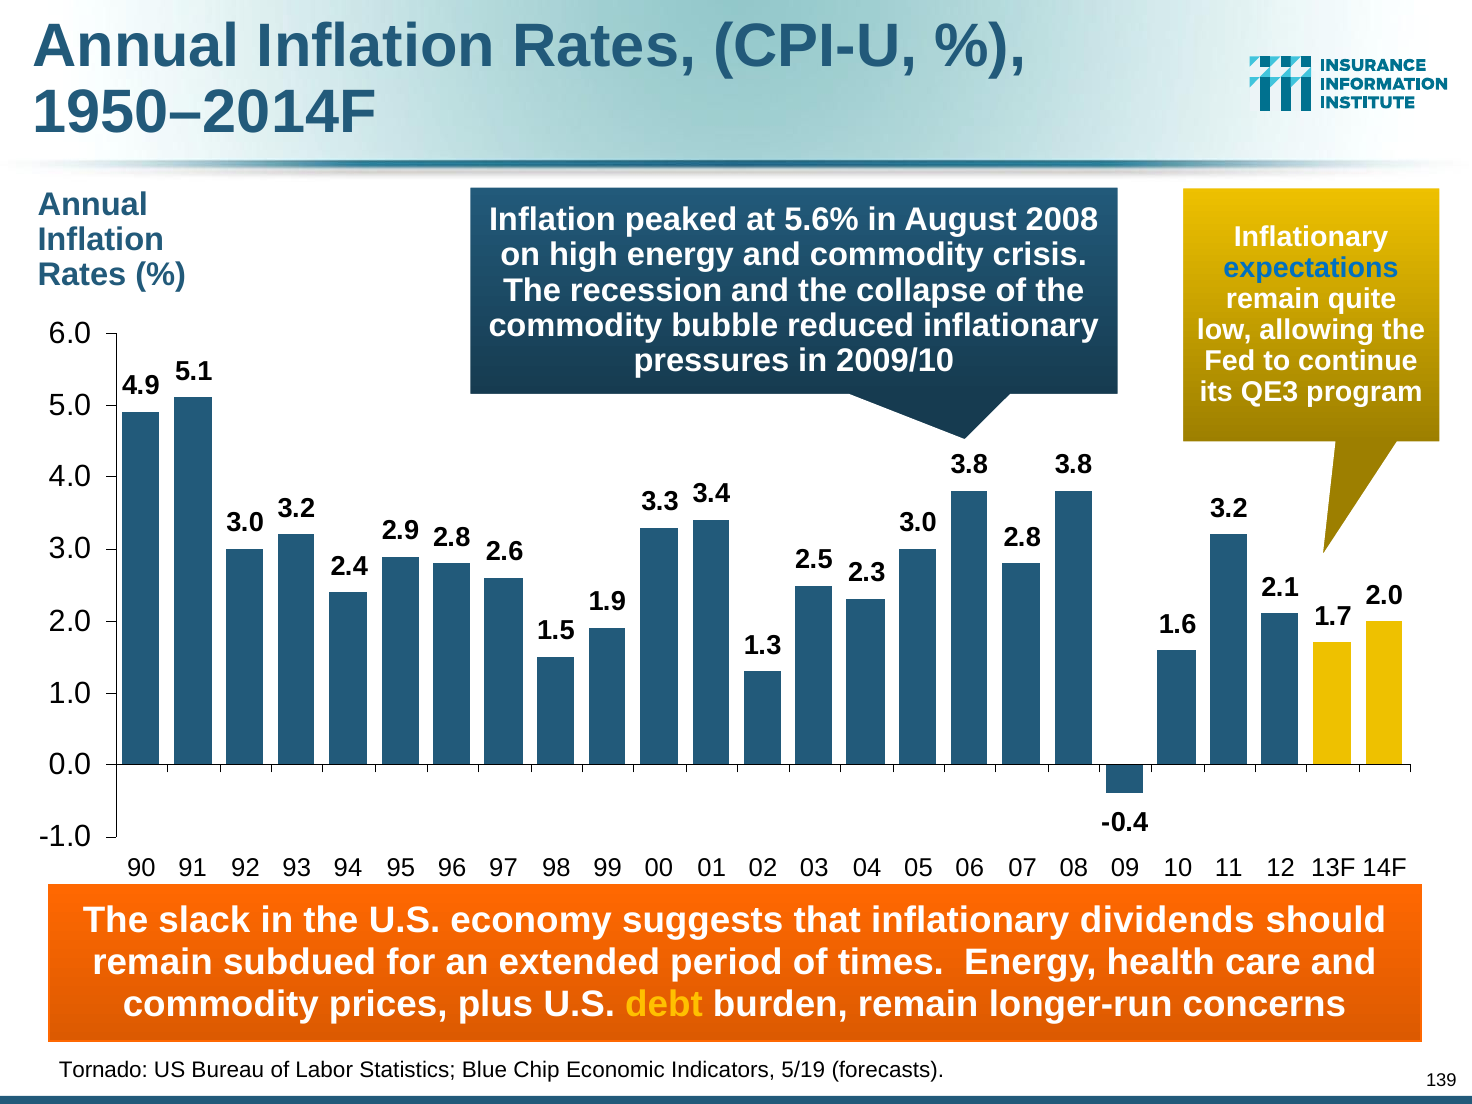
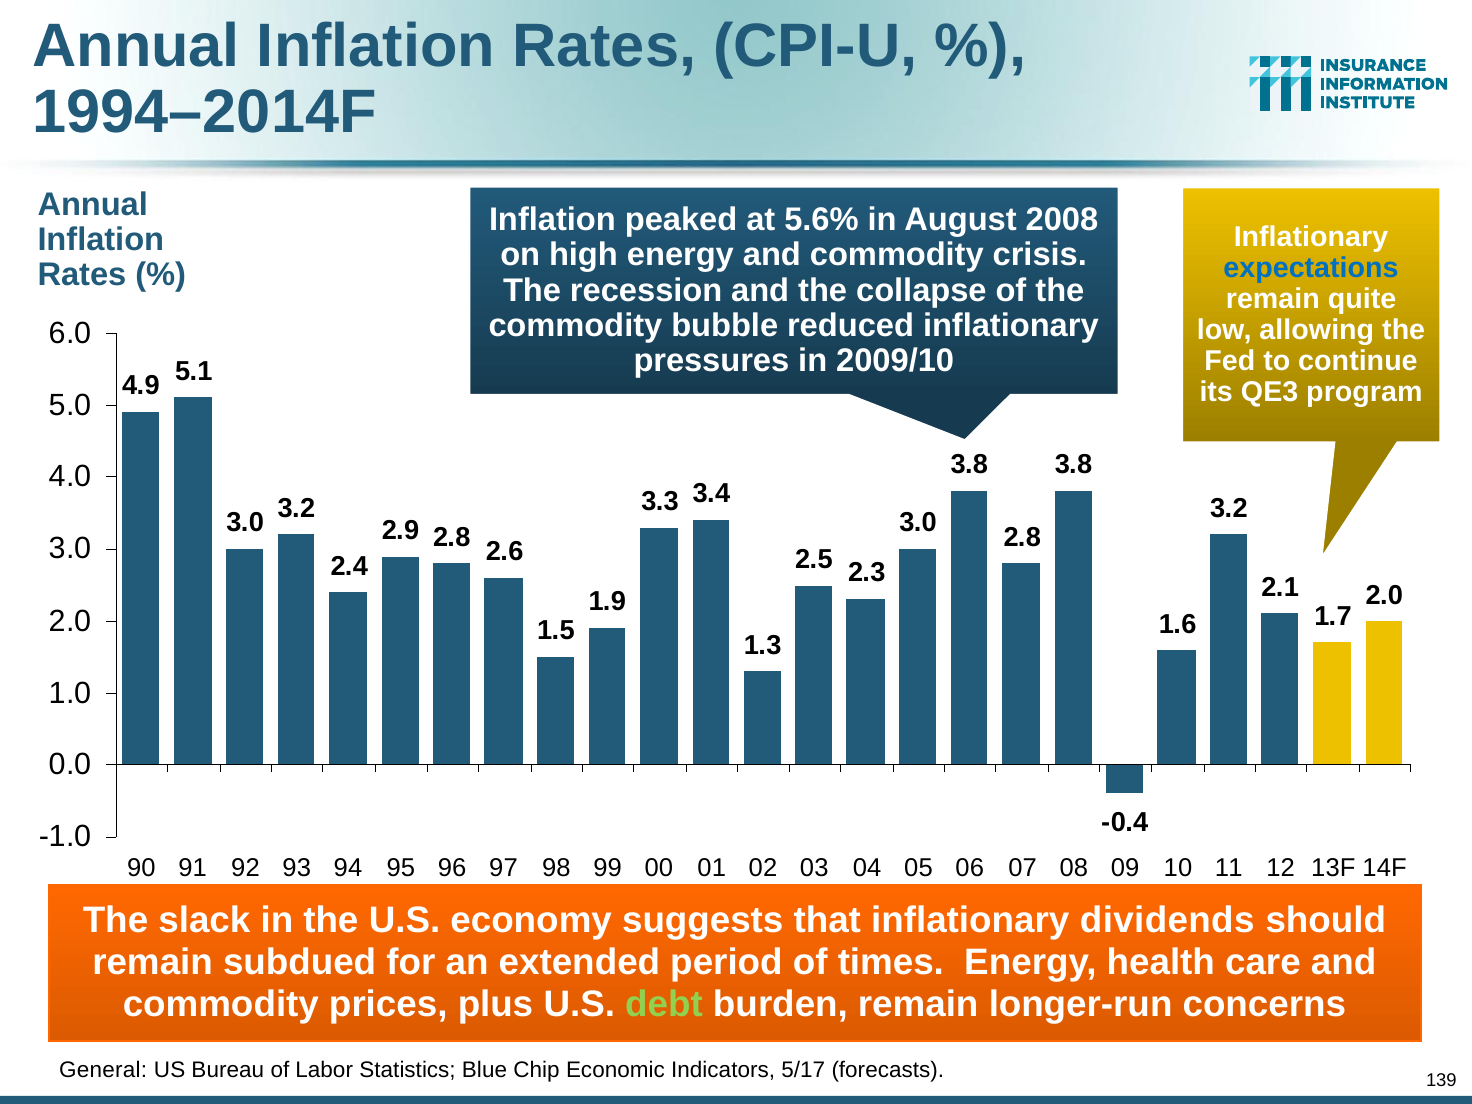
1950–2014F: 1950–2014F -> 1994–2014F
debt colour: yellow -> light green
Tornado: Tornado -> General
5/19: 5/19 -> 5/17
